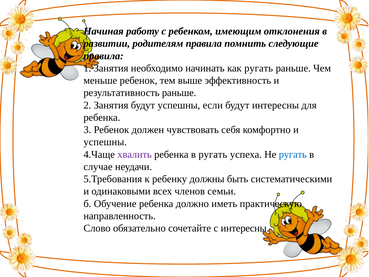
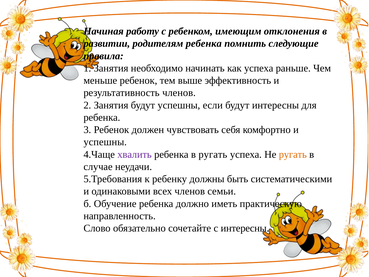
родителям правила: правила -> ребенка
как ругать: ругать -> успеха
результативность раньше: раньше -> членов
ругать at (293, 154) colour: blue -> orange
